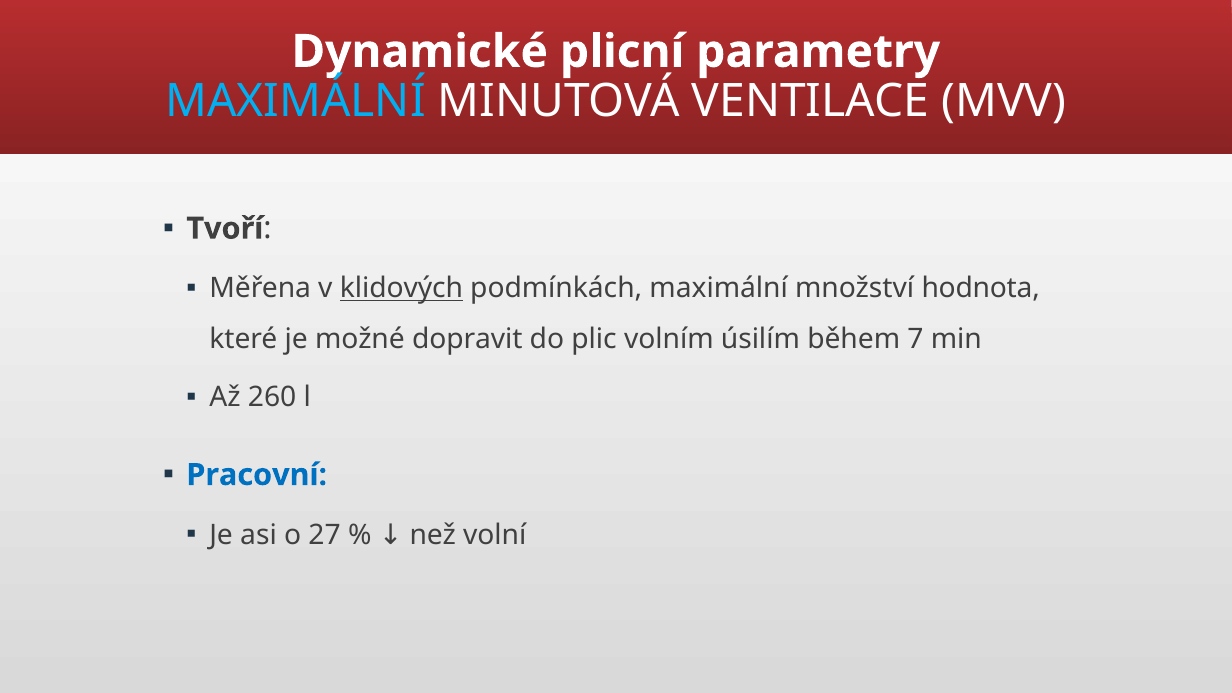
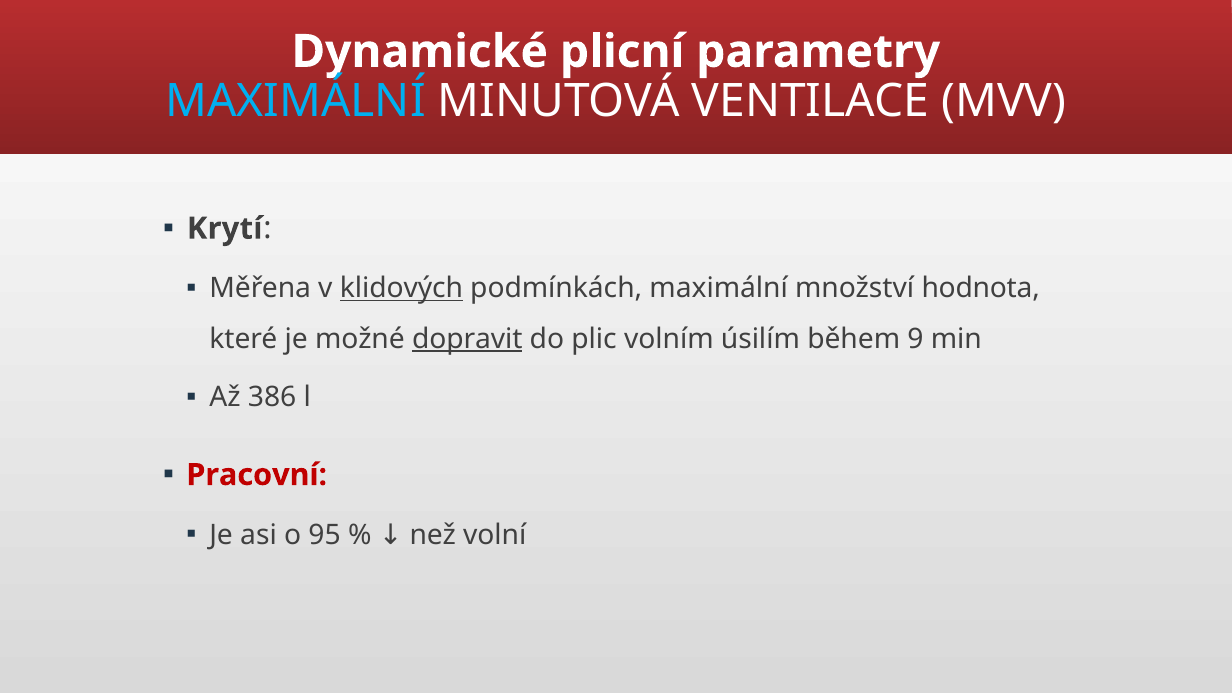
Tvoří: Tvoří -> Krytí
dopravit underline: none -> present
7: 7 -> 9
260: 260 -> 386
Pracovní colour: blue -> red
27: 27 -> 95
